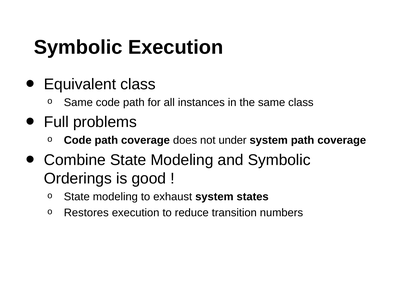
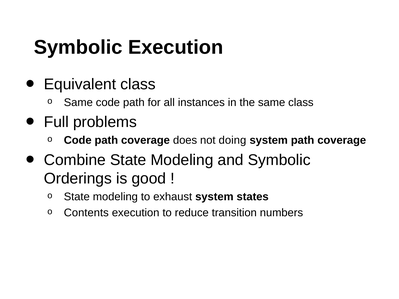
under: under -> doing
Restores: Restores -> Contents
